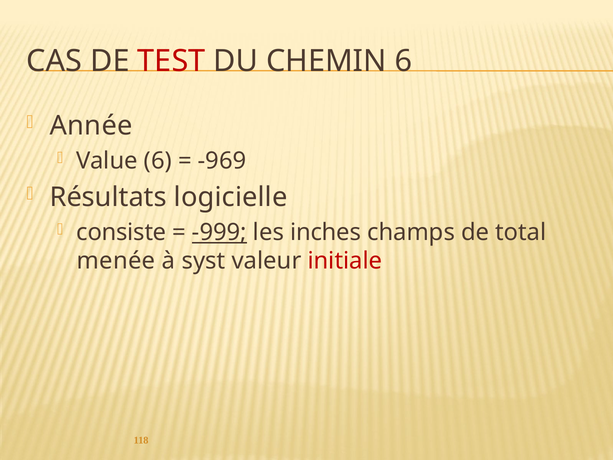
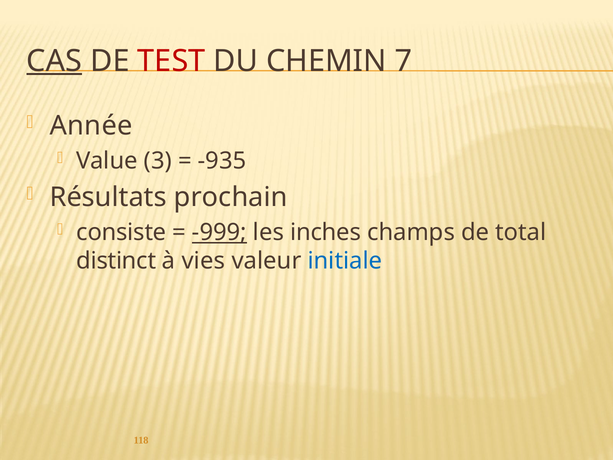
CAS underline: none -> present
CHEMIN 6: 6 -> 7
Value 6: 6 -> 3
-969: -969 -> -935
logicielle: logicielle -> prochain
menée: menée -> distinct
syst: syst -> vies
initiale colour: red -> blue
